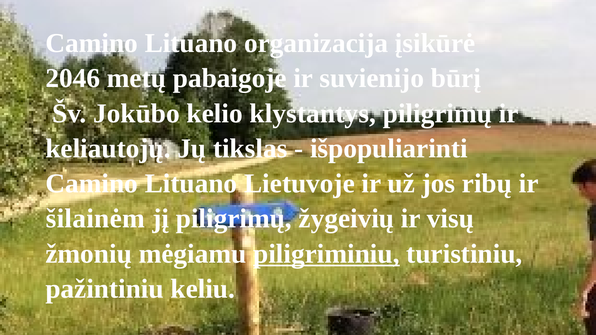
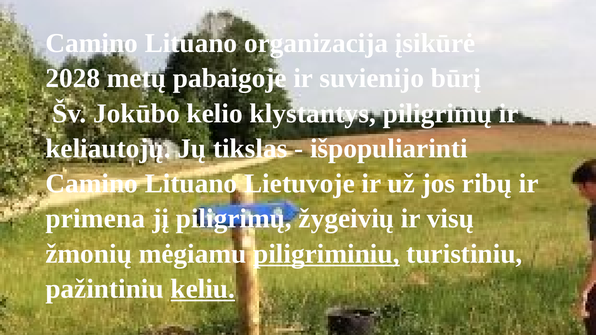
2046: 2046 -> 2028
šilainėm: šilainėm -> primena
keliu underline: none -> present
